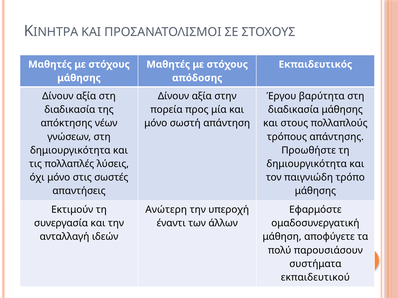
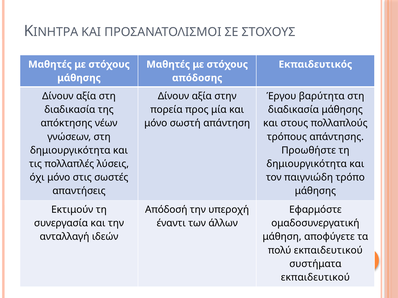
Ανώτερη: Ανώτερη -> Απόδοσή
πολύ παρουσιάσουν: παρουσιάσουν -> εκπαιδευτικού
